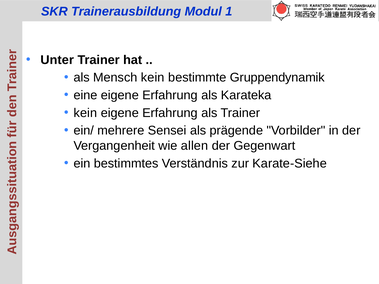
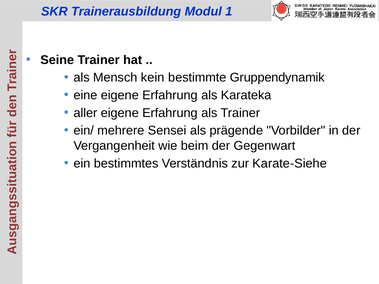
Unter: Unter -> Seine
kein at (85, 113): kein -> aller
allen: allen -> beim
